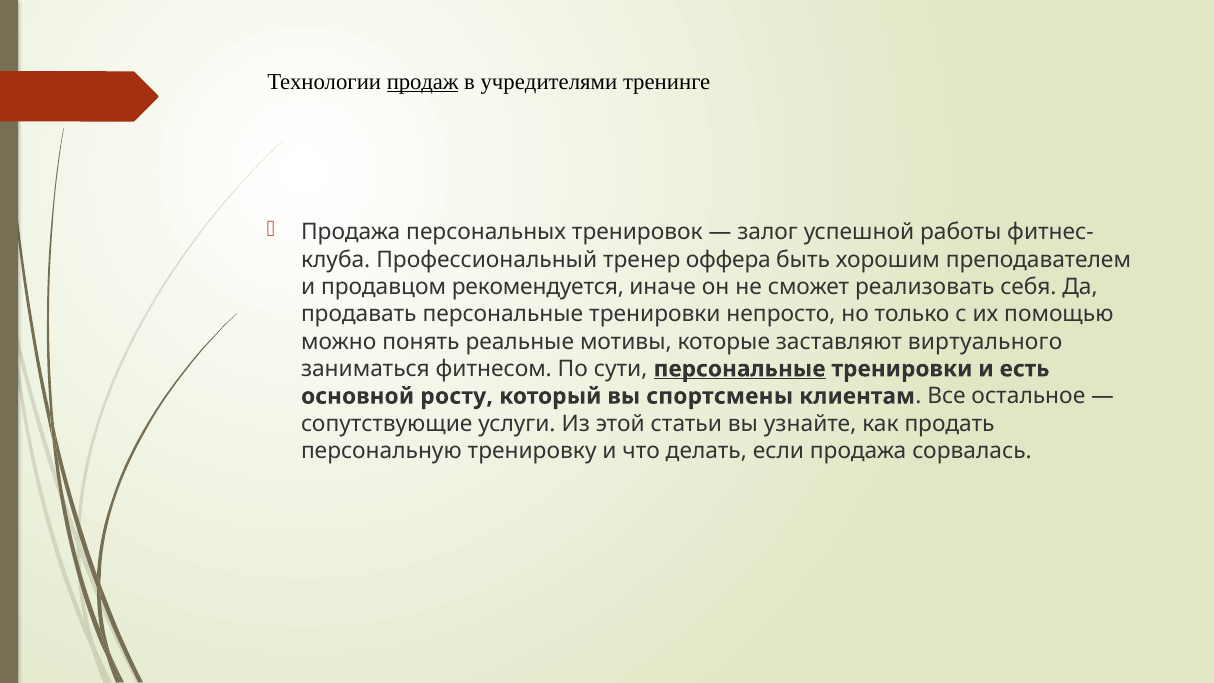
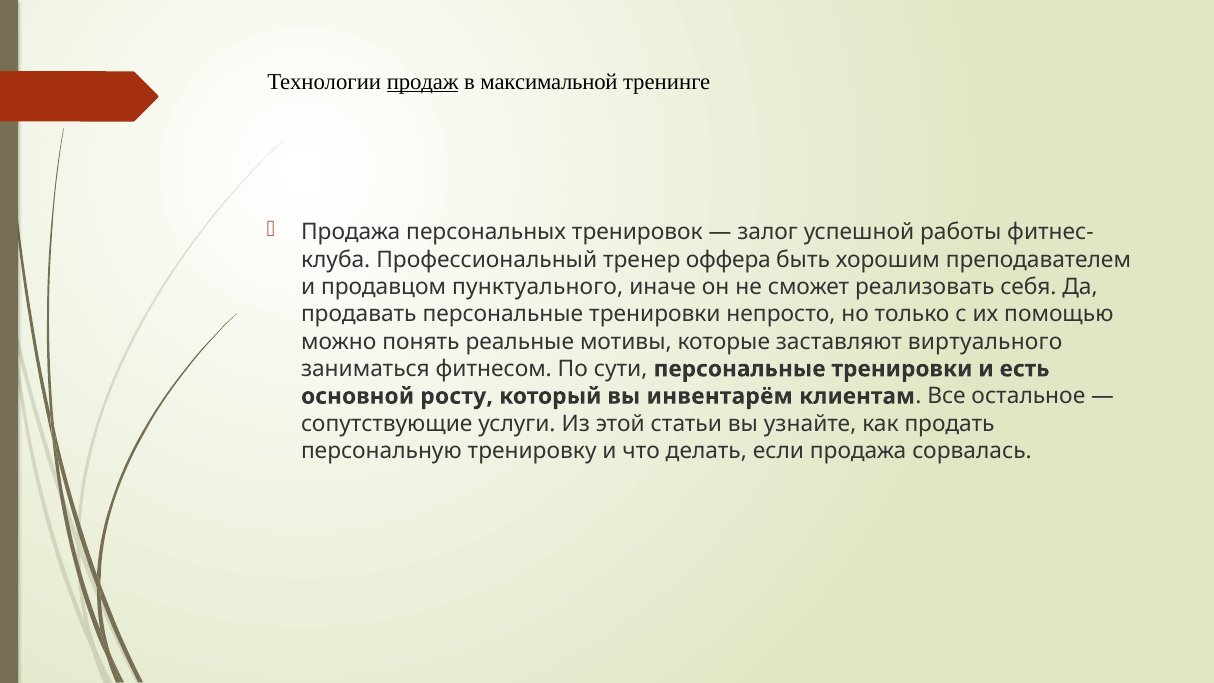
учредителями: учредителями -> максимальной
рекомендуется: рекомендуется -> пунктуального
персональные at (740, 369) underline: present -> none
спортсмены: спортсмены -> инвентарём
